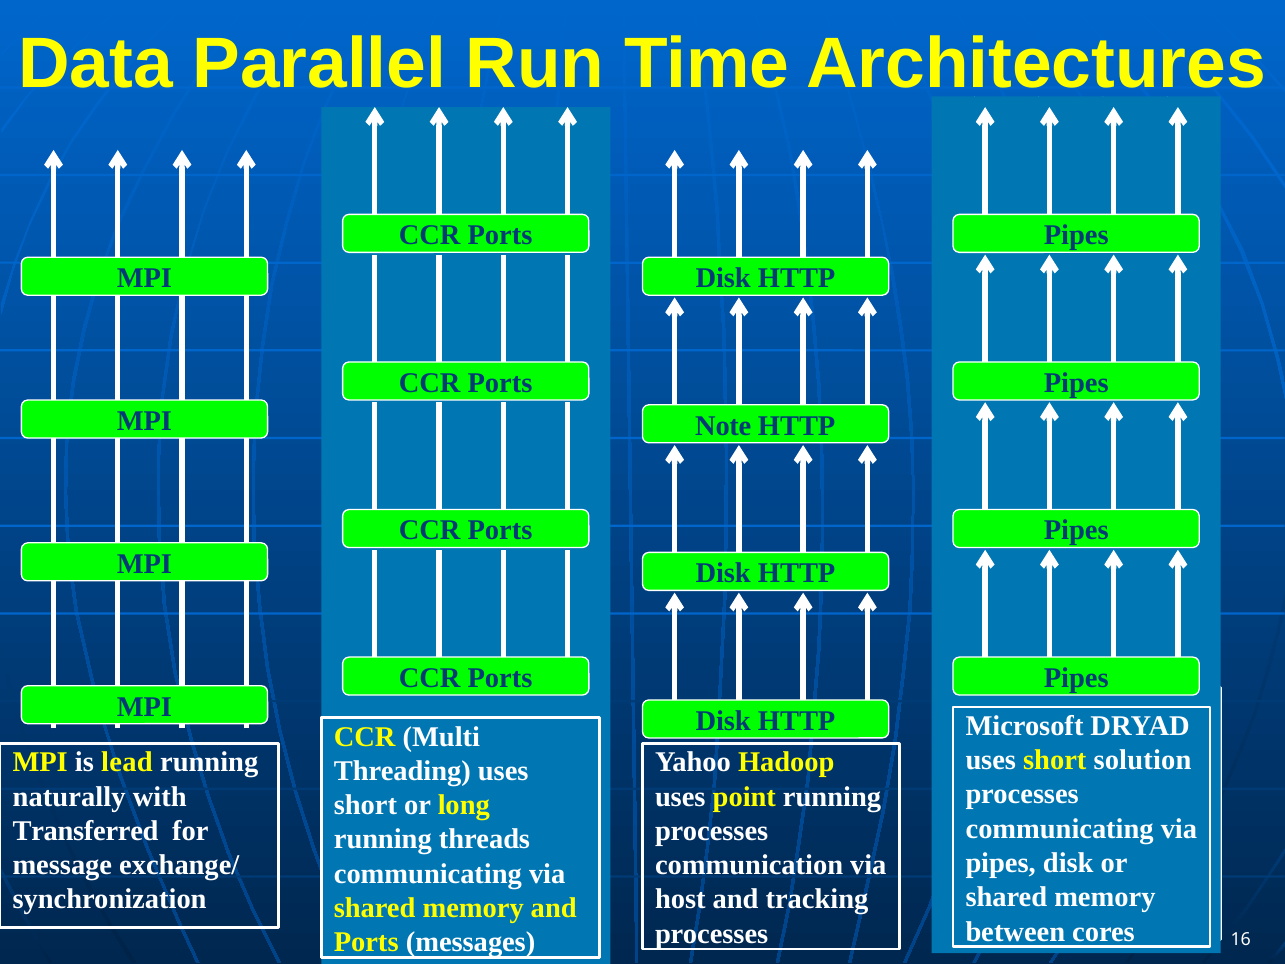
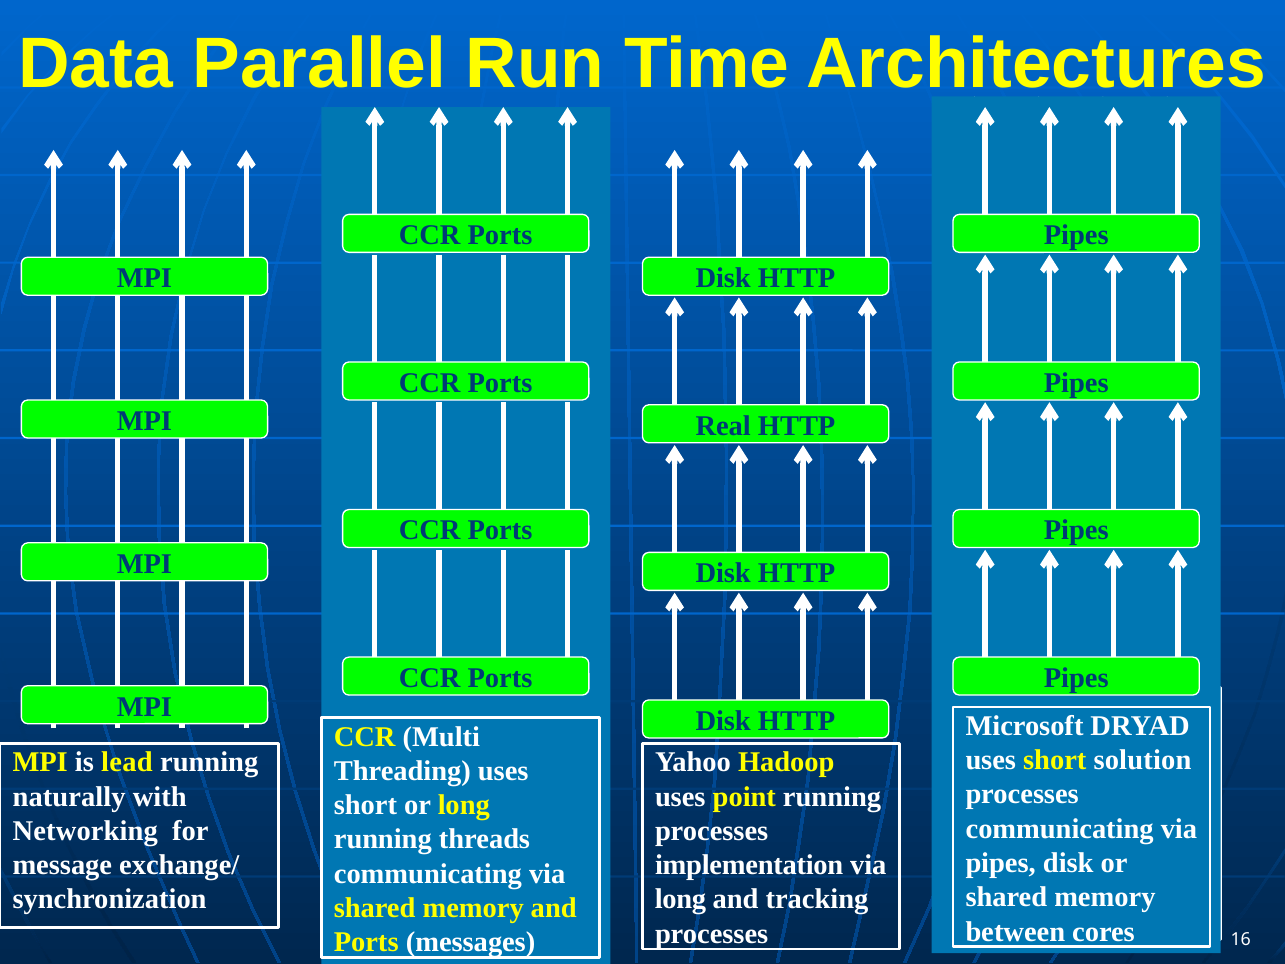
Note: Note -> Real
Transferred: Transferred -> Networking
communication: communication -> implementation
host at (680, 899): host -> long
